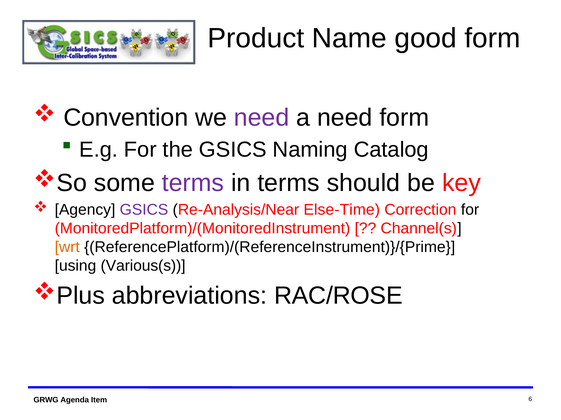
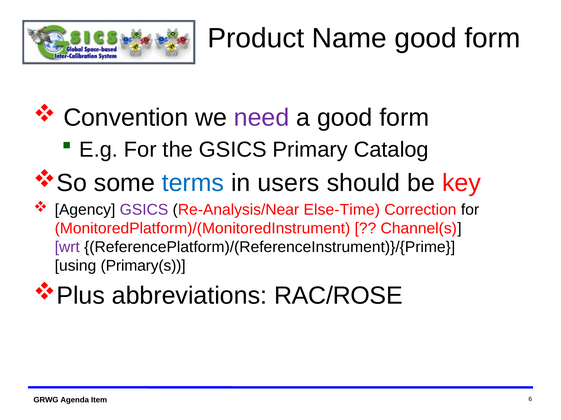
a need: need -> good
Naming: Naming -> Primary
terms at (193, 183) colour: purple -> blue
in terms: terms -> users
wrt colour: orange -> purple
Various(s: Various(s -> Primary(s
